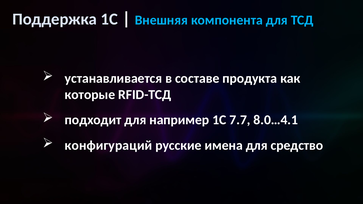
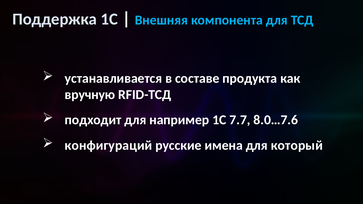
которые: которые -> вручную
8.0…4.1: 8.0…4.1 -> 8.0…7.6
средство: средство -> который
